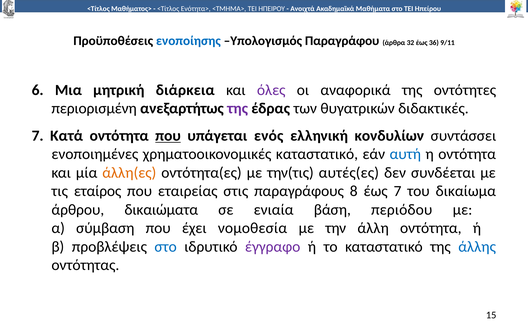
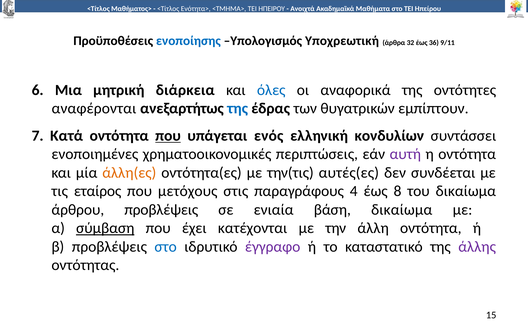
Παραγράφου: Παραγράφου -> Υποχρεωτική
όλες colour: purple -> blue
περιορισμένη: περιορισμένη -> αναφέρονται
της at (238, 108) colour: purple -> blue
διδακτικές: διδακτικές -> εμπίπτουν
χρηματοοικονομικές καταστατικό: καταστατικό -> περιπτώσεις
αυτή colour: blue -> purple
εταιρείας: εταιρείας -> μετόχους
8: 8 -> 4
έως 7: 7 -> 8
άρθρου δικαιώματα: δικαιώματα -> προβλέψεις
βάση περιόδου: περιόδου -> δικαίωμα
σύμβαση underline: none -> present
νομοθεσία: νομοθεσία -> κατέχονται
άλλης colour: blue -> purple
